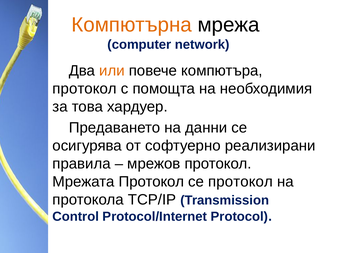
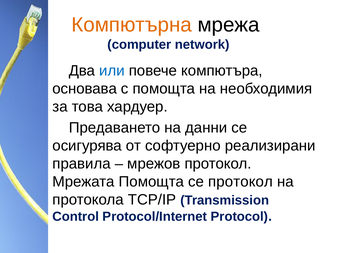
или colour: orange -> blue
протокол at (85, 89): протокол -> основава
Мрежата Протокол: Протокол -> Помощта
